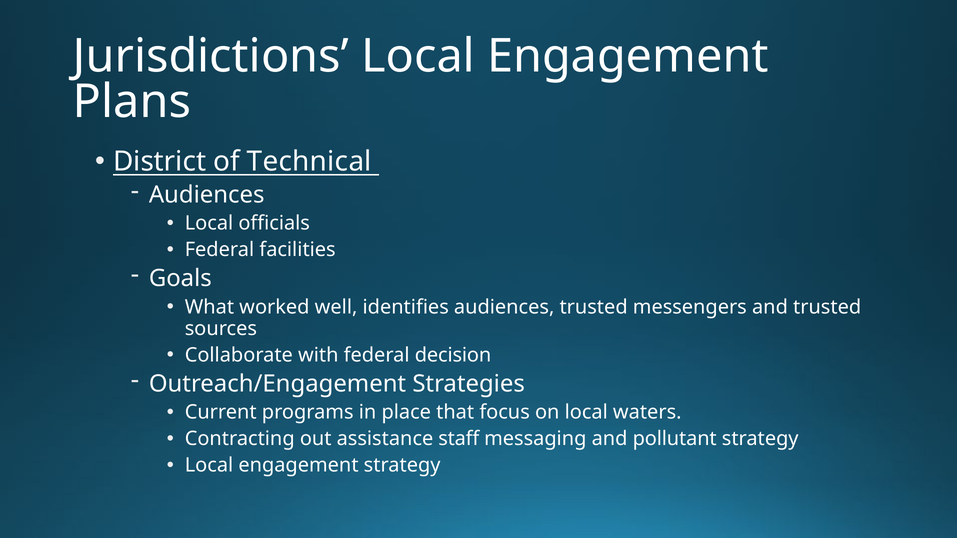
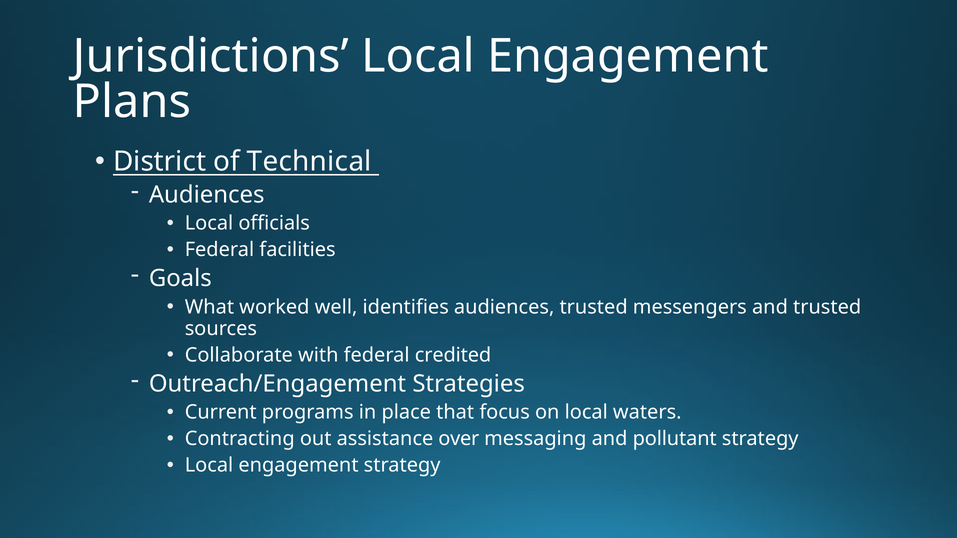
decision: decision -> credited
staff: staff -> over
